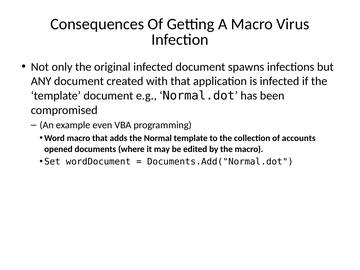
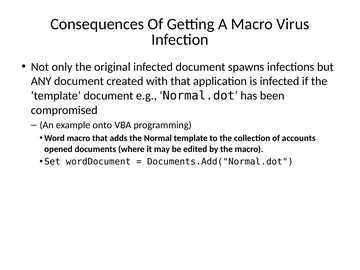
even: even -> onto
